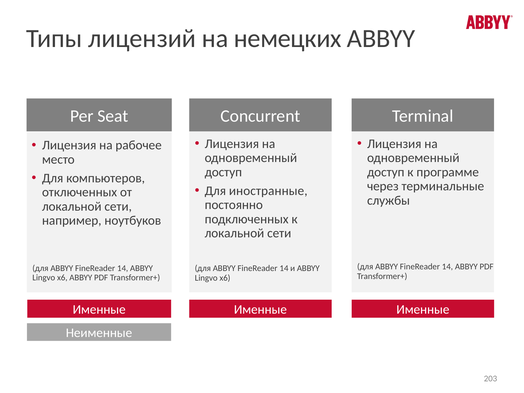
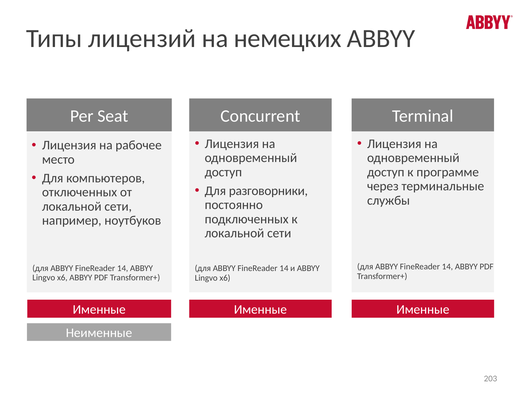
иностранные: иностранные -> разговорники
